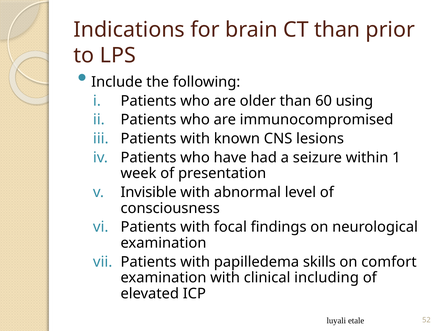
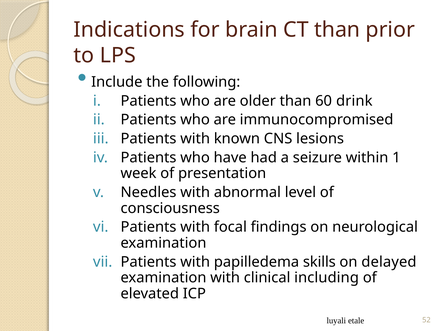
using: using -> drink
Invisible: Invisible -> Needles
comfort: comfort -> delayed
